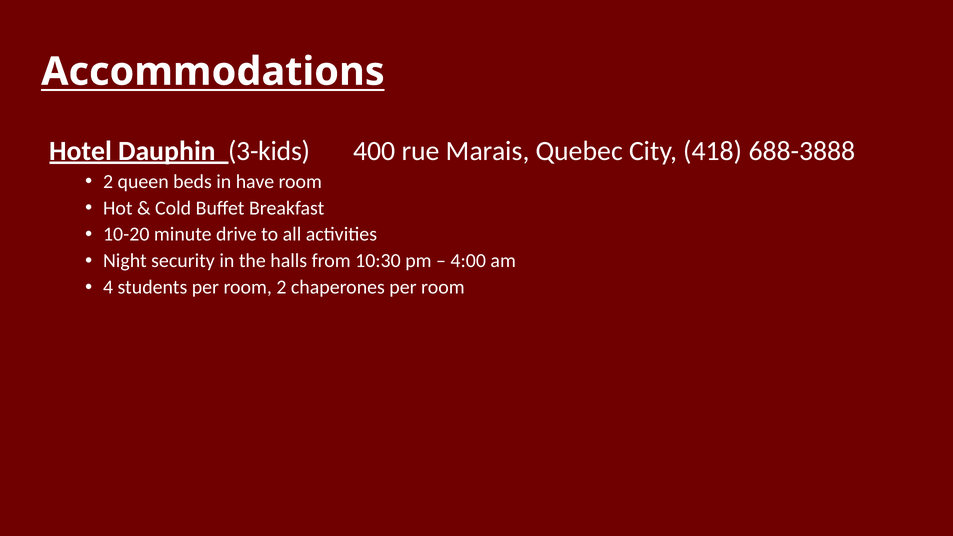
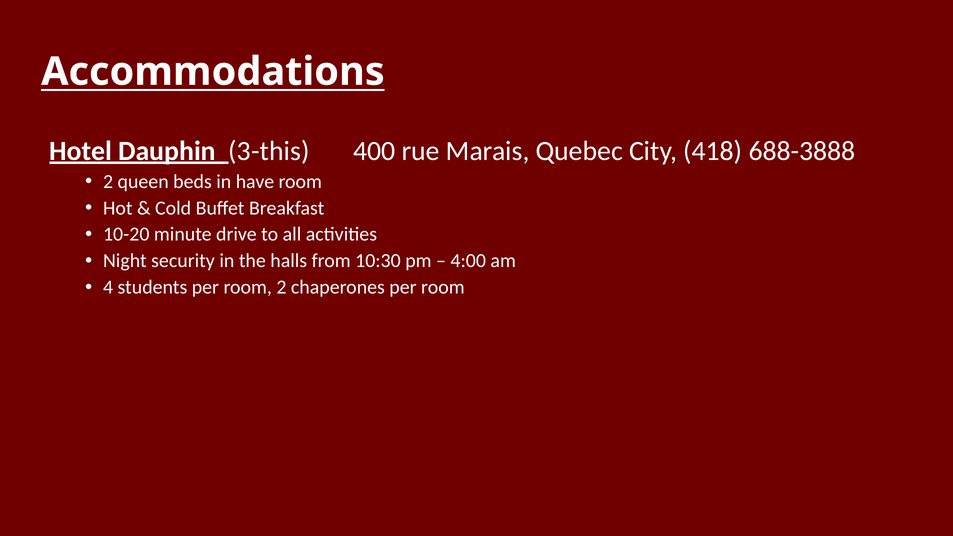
3-kids: 3-kids -> 3-this
